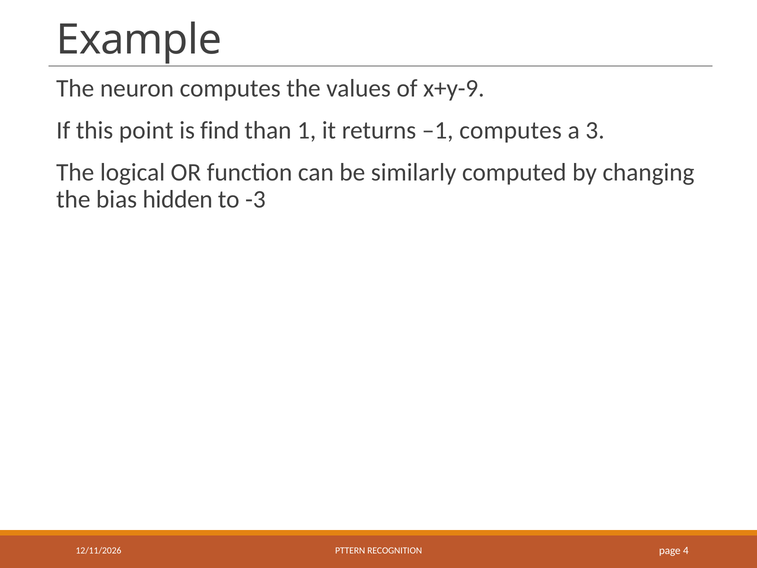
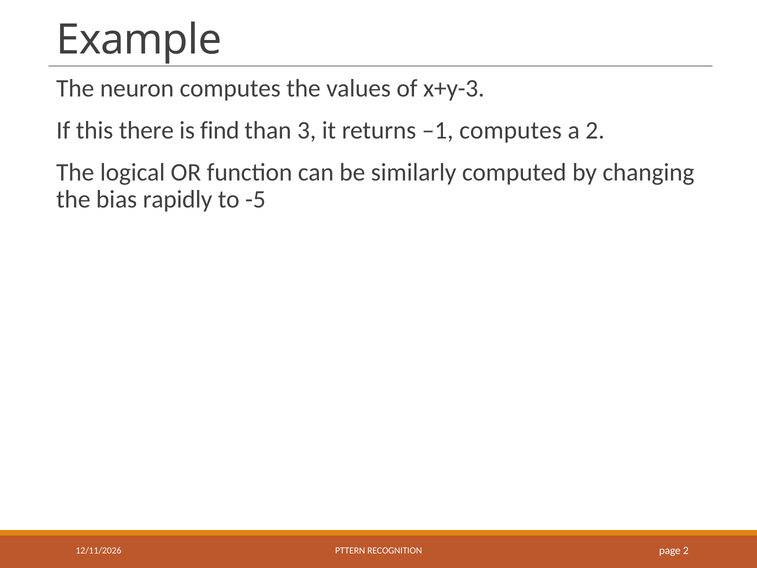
x+y-9: x+y-9 -> x+y-3
point: point -> there
1: 1 -> 3
a 3: 3 -> 2
hidden: hidden -> rapidly
-3: -3 -> -5
page 4: 4 -> 2
